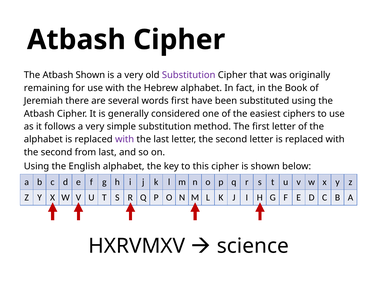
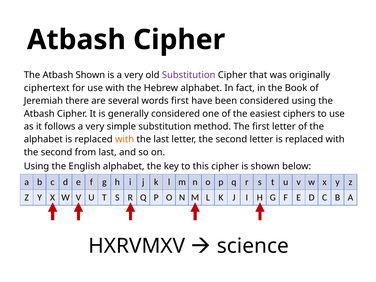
remaining: remaining -> ciphertext
been substituted: substituted -> considered
with at (125, 139) colour: purple -> orange
